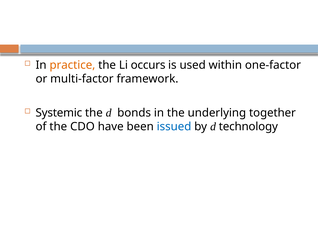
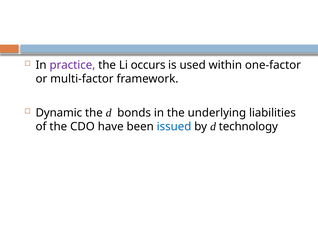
practice colour: orange -> purple
Systemic: Systemic -> Dynamic
together: together -> liabilities
